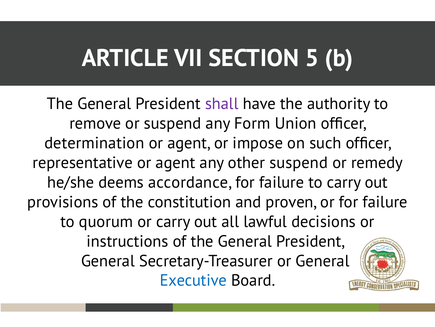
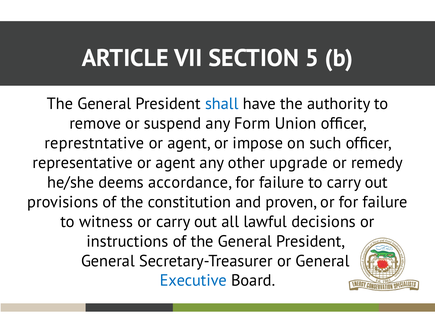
shall colour: purple -> blue
determination: determination -> represtntative
other suspend: suspend -> upgrade
quorum: quorum -> witness
